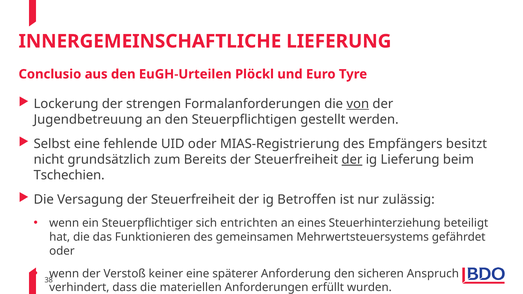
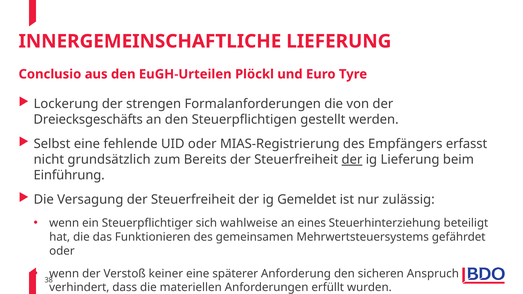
von underline: present -> none
Jugendbetreuung: Jugendbetreuung -> Dreiecksgeschäfts
besitzt: besitzt -> erfasst
Tschechien: Tschechien -> Einführung
Betroffen: Betroffen -> Gemeldet
entrichten: entrichten -> wahlweise
